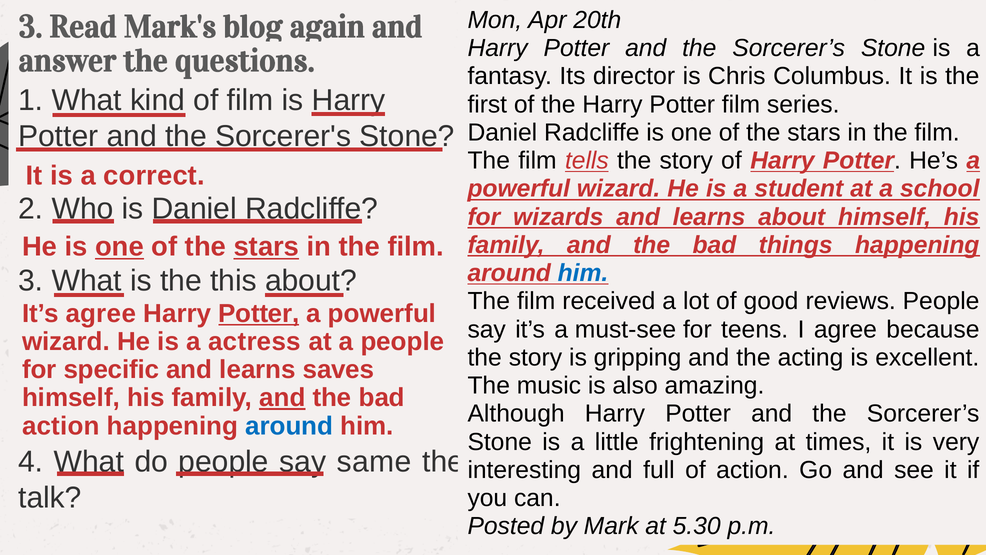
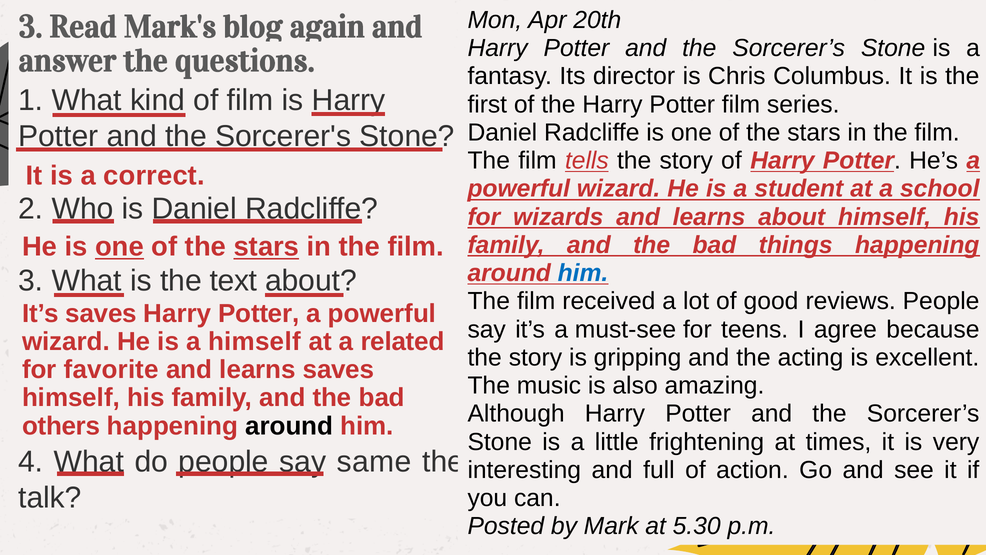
this: this -> text
It’s agree: agree -> saves
Potter at (259, 313) underline: present -> none
a actress: actress -> himself
a people: people -> related
specific: specific -> favorite
and at (282, 398) underline: present -> none
action at (61, 426): action -> others
around at (289, 426) colour: blue -> black
